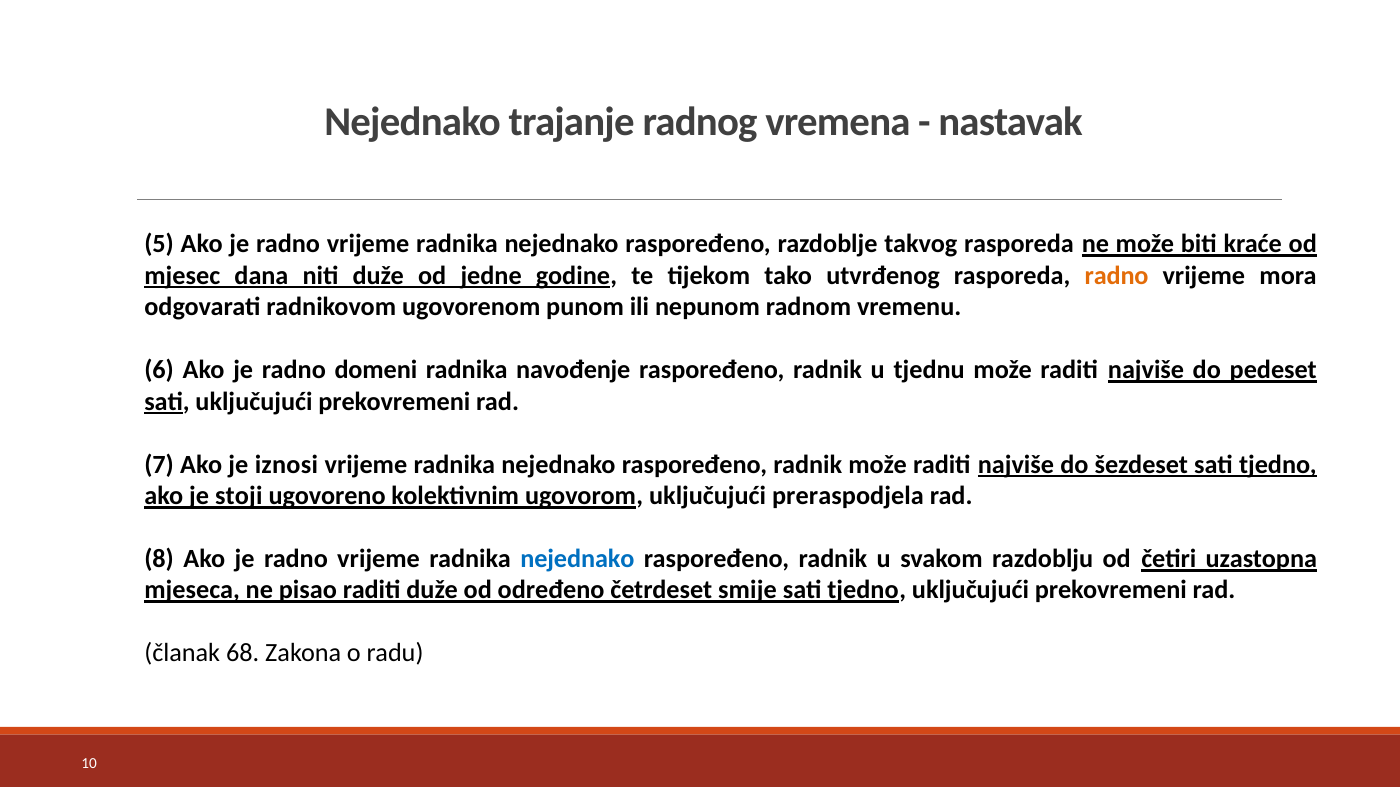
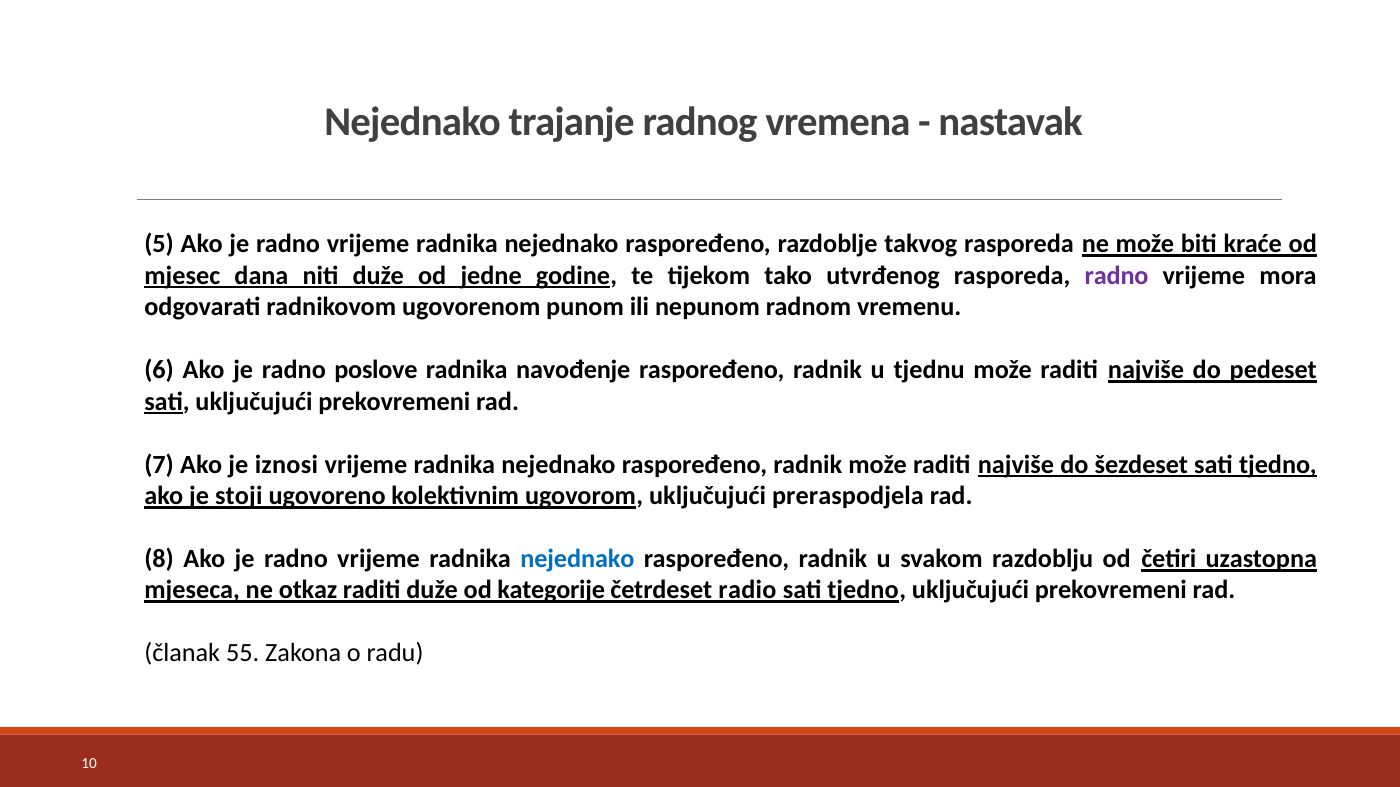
radno at (1117, 276) colour: orange -> purple
domeni: domeni -> poslove
pisao: pisao -> otkaz
određeno: određeno -> kategorije
smije: smije -> radio
68: 68 -> 55
